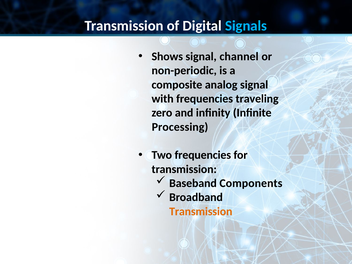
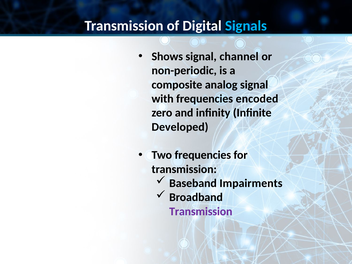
traveling: traveling -> encoded
Processing: Processing -> Developed
Components: Components -> Impairments
Transmission at (201, 211) colour: orange -> purple
